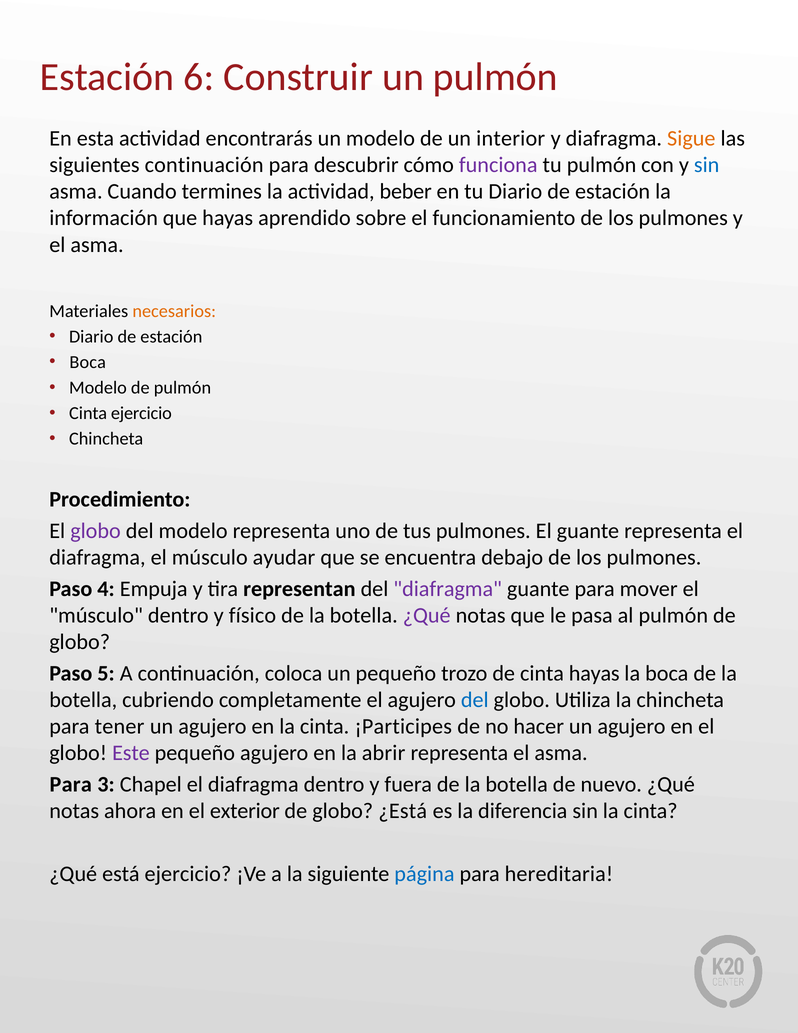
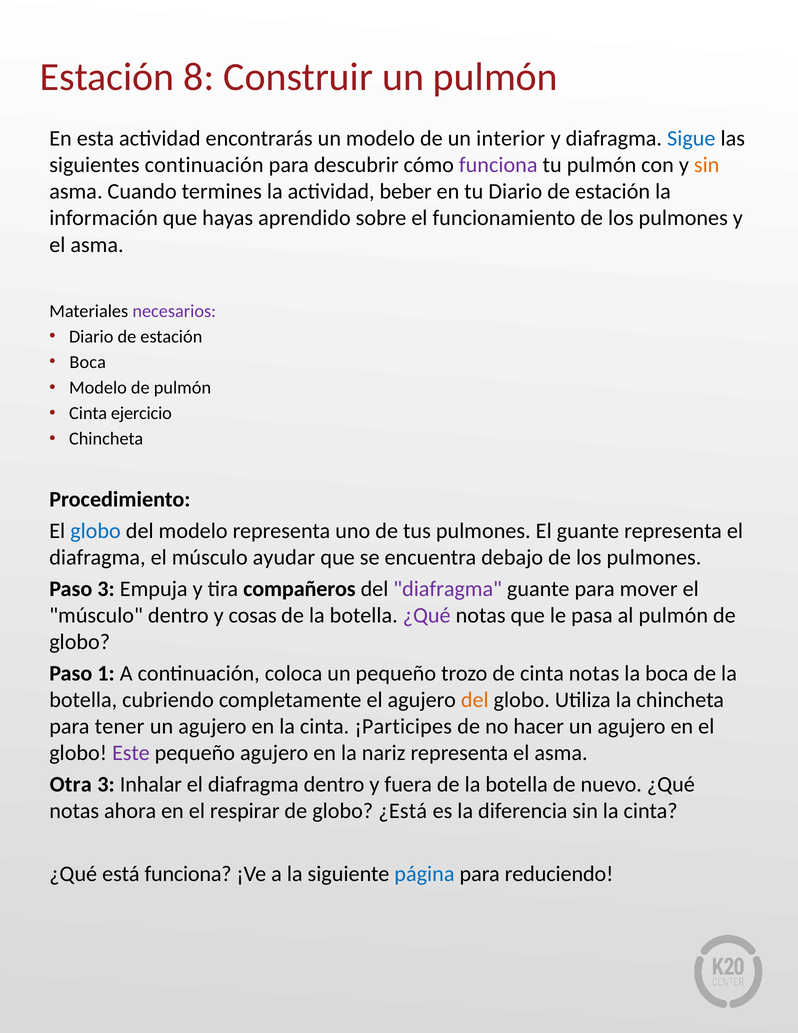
6: 6 -> 8
Sigue colour: orange -> blue
sin at (707, 165) colour: blue -> orange
necesarios colour: orange -> purple
globo at (96, 531) colour: purple -> blue
Paso 4: 4 -> 3
representan: representan -> compañeros
físico: físico -> cosas
5: 5 -> 1
cinta hayas: hayas -> notas
del at (475, 700) colour: blue -> orange
abrir: abrir -> nariz
Para at (71, 784): Para -> Otra
Chapel: Chapel -> Inhalar
exterior: exterior -> respirar
está ejercicio: ejercicio -> funciona
hereditaria: hereditaria -> reduciendo
